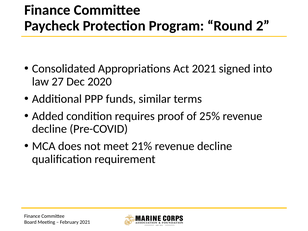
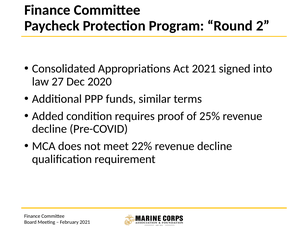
21%: 21% -> 22%
